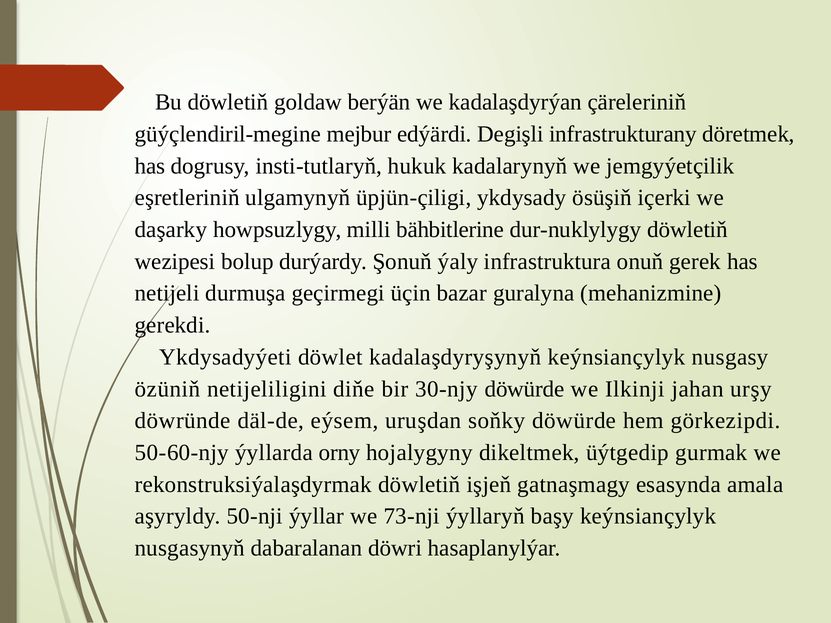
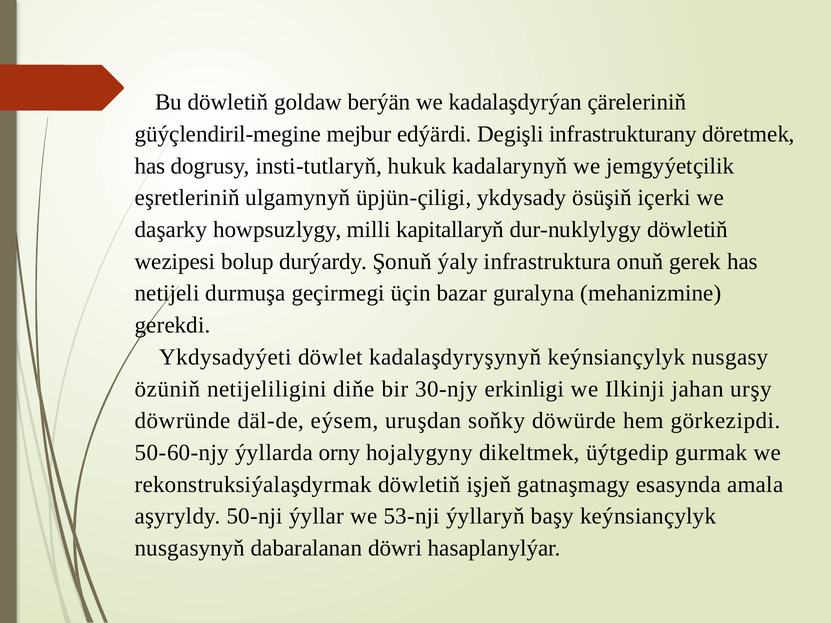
bähbitlerine: bähbitlerine -> kapitallaryň
30-njy döwürde: döwürde -> erkinligi
73-nji: 73-nji -> 53-nji
